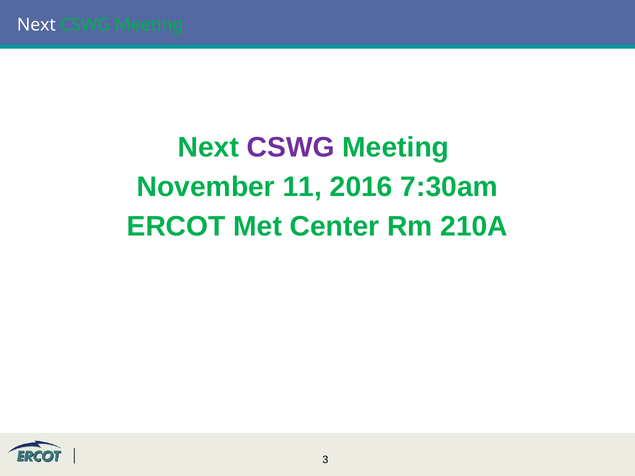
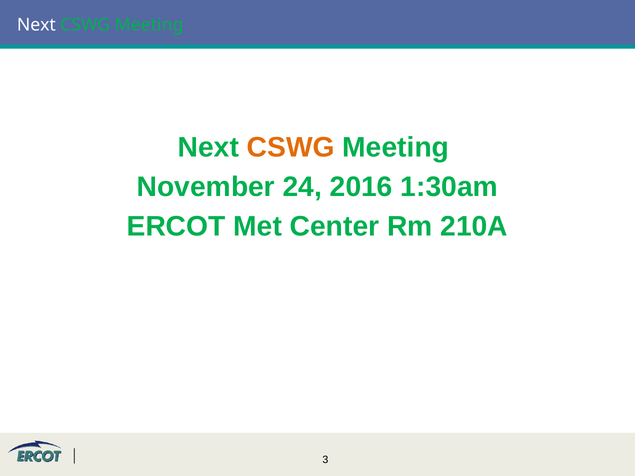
CSWG at (291, 148) colour: purple -> orange
11: 11 -> 24
7:30am: 7:30am -> 1:30am
